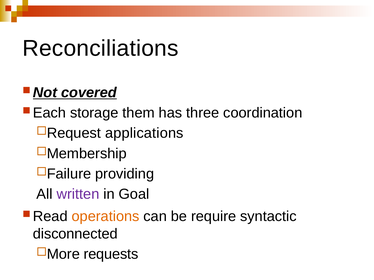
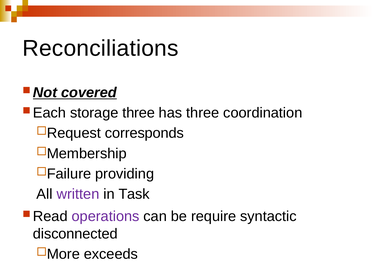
storage them: them -> three
applications: applications -> corresponds
Goal: Goal -> Task
operations colour: orange -> purple
requests: requests -> exceeds
